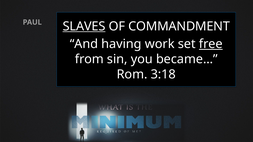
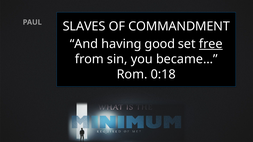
SLAVES underline: present -> none
work: work -> good
3:18: 3:18 -> 0:18
